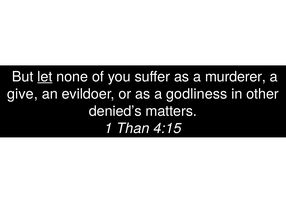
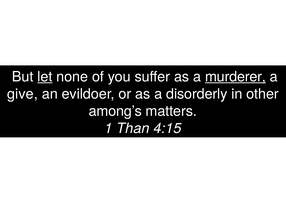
murderer underline: none -> present
godliness: godliness -> disorderly
denied’s: denied’s -> among’s
